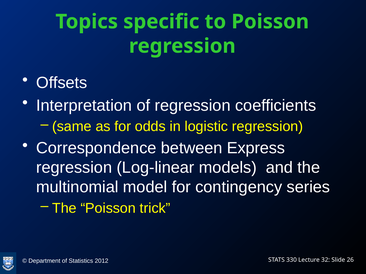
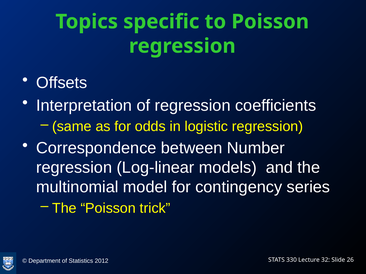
Express: Express -> Number
